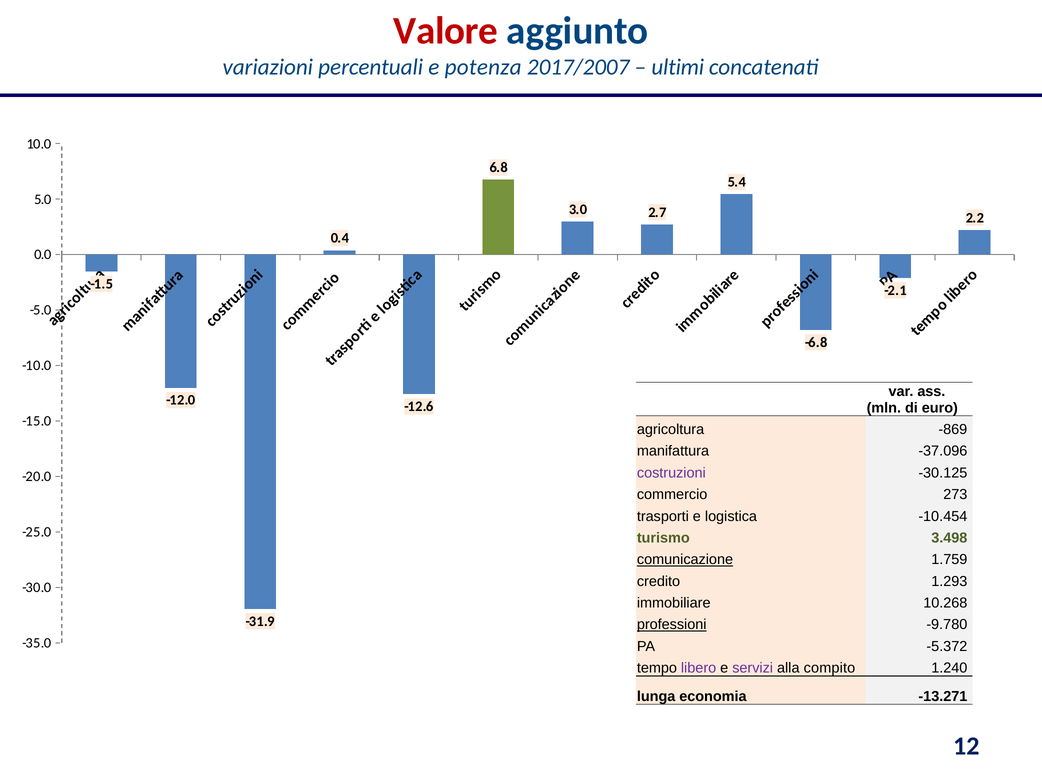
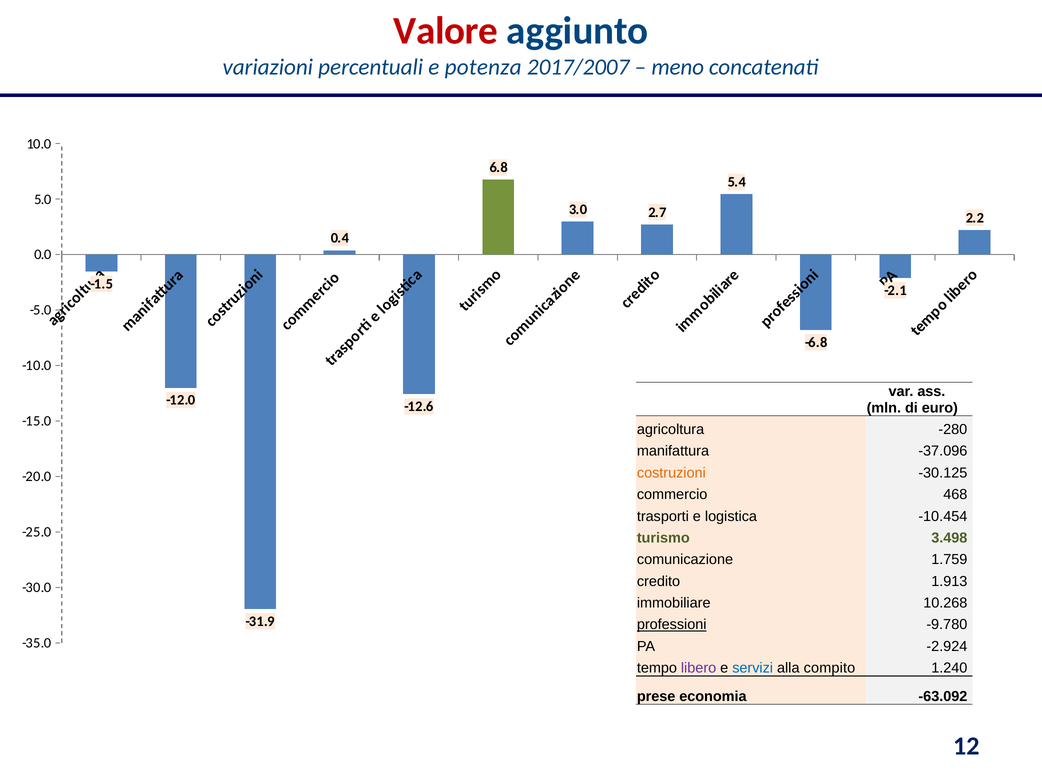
ultimi: ultimi -> meno
-869: -869 -> -280
costruzioni colour: purple -> orange
273: 273 -> 468
comunicazione underline: present -> none
1.293: 1.293 -> 1.913
-5.372: -5.372 -> -2.924
servizi colour: purple -> blue
lunga: lunga -> prese
-13.271: -13.271 -> -63.092
